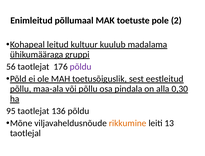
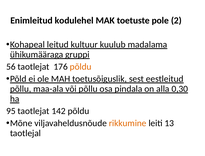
põllumaal: põllumaal -> kodulehel
põldu at (81, 67) colour: purple -> orange
136: 136 -> 142
